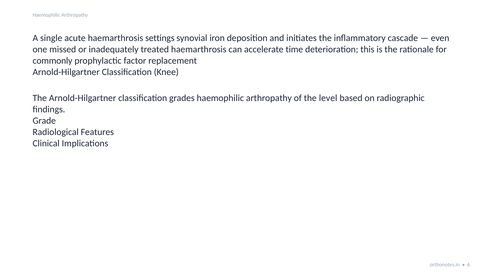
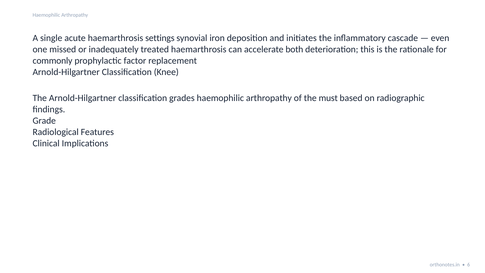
time: time -> both
level: level -> must
